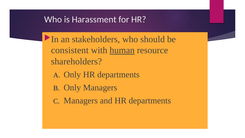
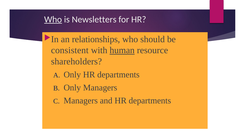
Who at (53, 19) underline: none -> present
Harassment: Harassment -> Newsletters
stakeholders: stakeholders -> relationships
